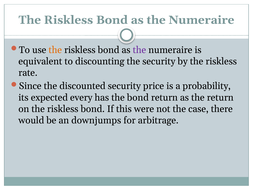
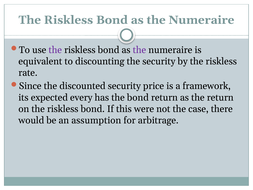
the at (55, 50) colour: orange -> purple
probability: probability -> framework
downjumps: downjumps -> assumption
